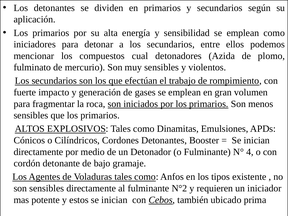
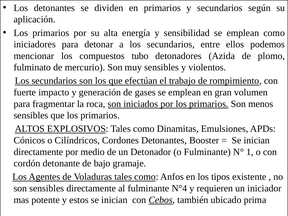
cual: cual -> tubo
4: 4 -> 1
N°2: N°2 -> N°4
